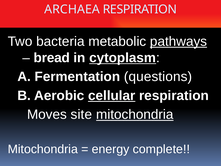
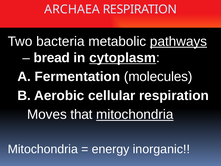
questions: questions -> molecules
cellular underline: present -> none
site: site -> that
complete: complete -> inorganic
